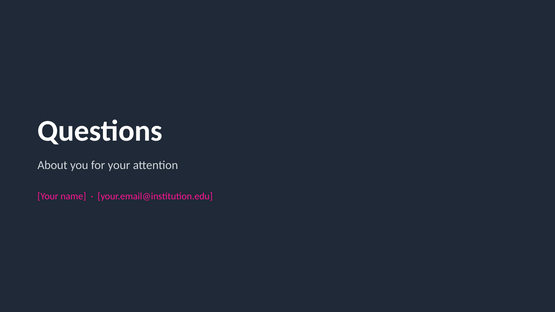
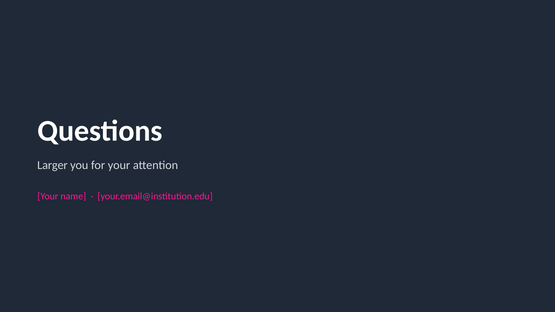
About: About -> Larger
